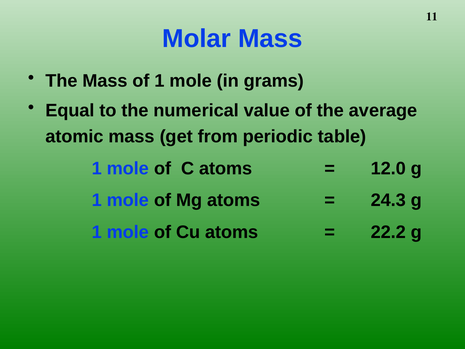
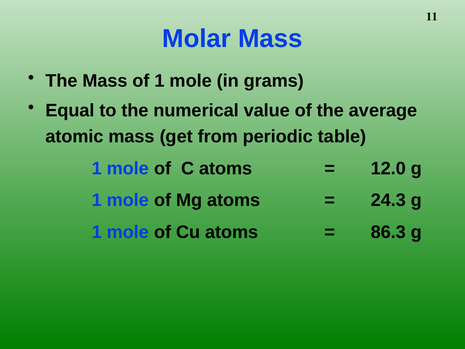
22.2: 22.2 -> 86.3
